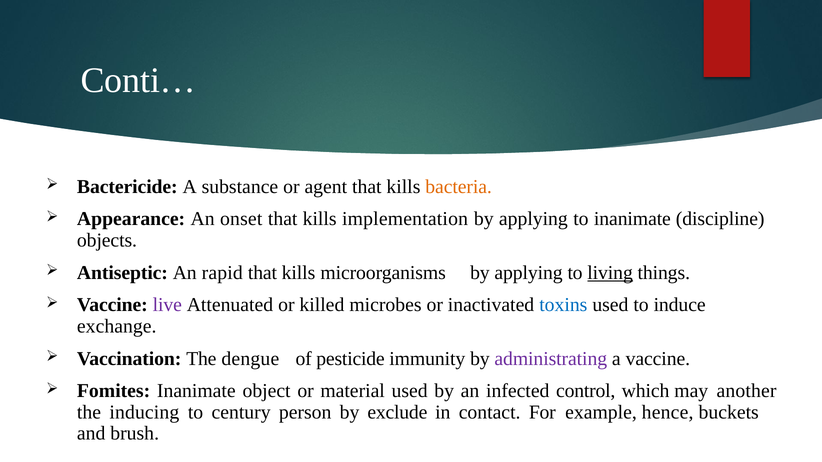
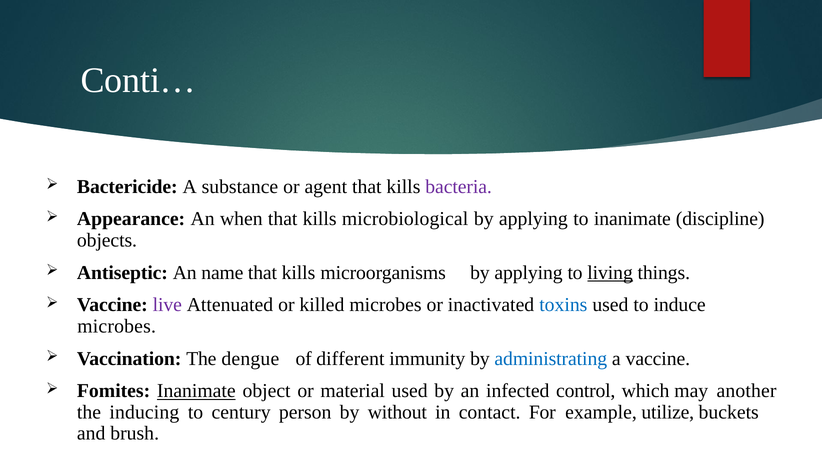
bacteria colour: orange -> purple
onset: onset -> when
implementation: implementation -> microbiological
rapid: rapid -> name
exchange at (117, 326): exchange -> microbes
pesticide: pesticide -> different
administrating colour: purple -> blue
Inanimate at (196, 391) underline: none -> present
exclude: exclude -> without
hence: hence -> utilize
